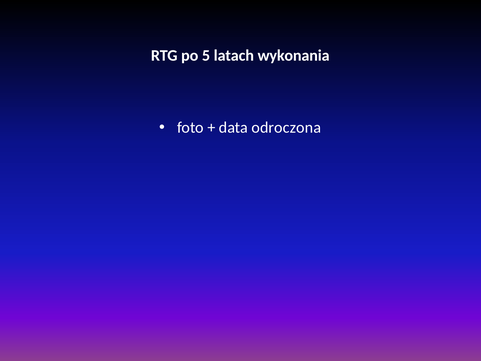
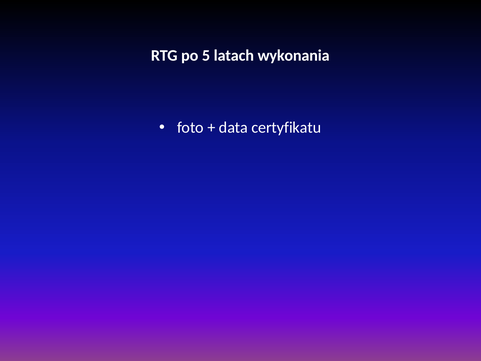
odroczona: odroczona -> certyfikatu
